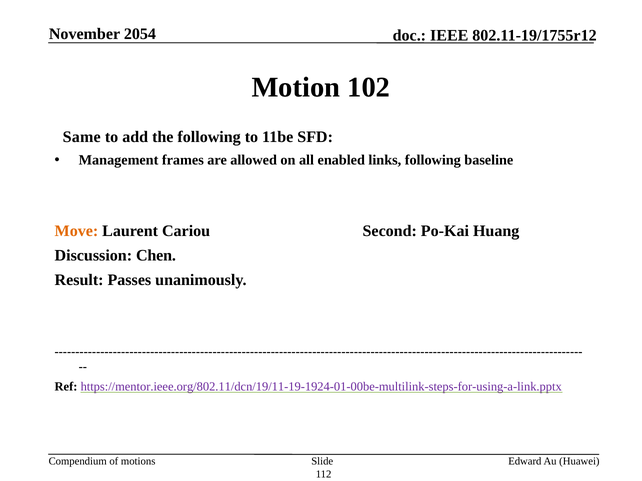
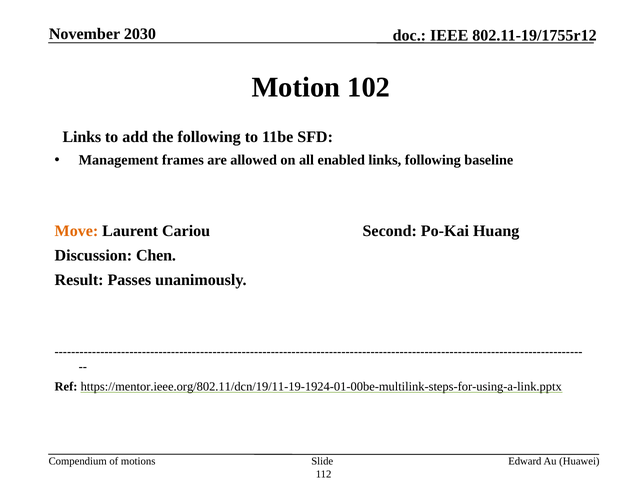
2054: 2054 -> 2030
Same at (82, 137): Same -> Links
https://mentor.ieee.org/802.11/dcn/19/11-19-1924-01-00be-multilink-steps-for-using-a-link.pptx colour: purple -> black
